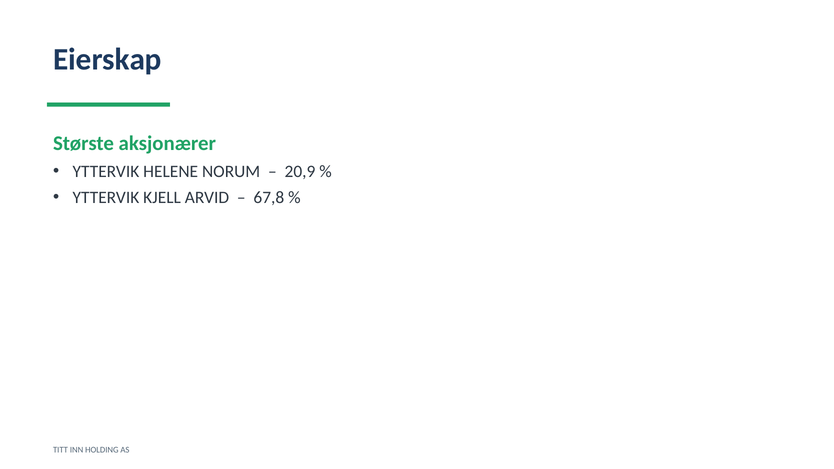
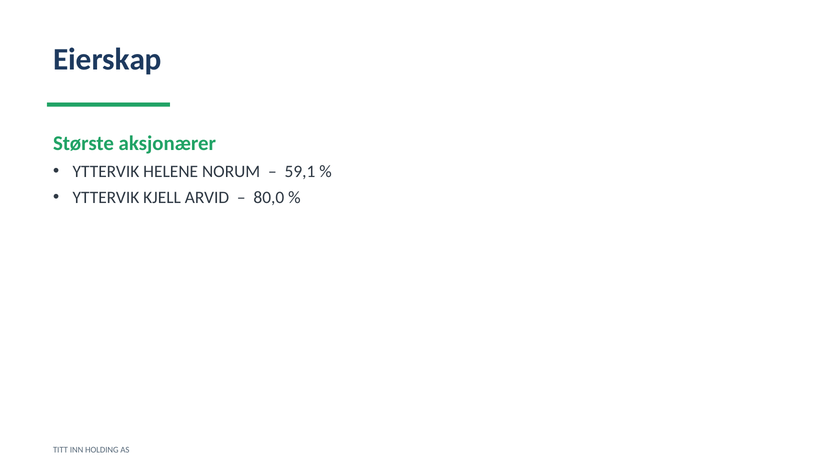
20,9: 20,9 -> 59,1
67,8: 67,8 -> 80,0
